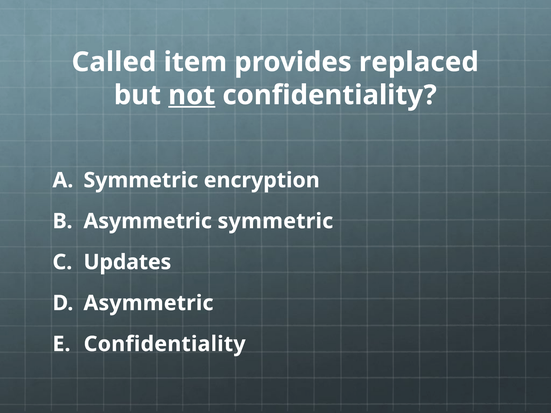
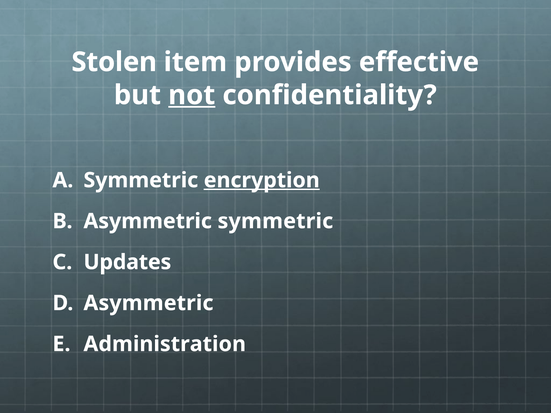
Called: Called -> Stolen
replaced: replaced -> effective
encryption underline: none -> present
Confidentiality at (165, 344): Confidentiality -> Administration
